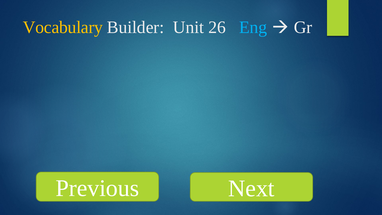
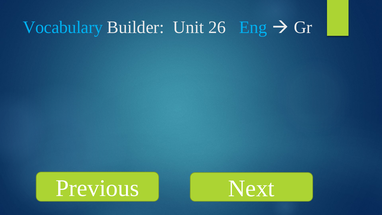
Vocabulary colour: yellow -> light blue
